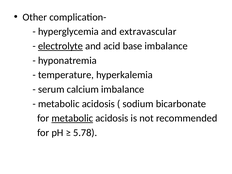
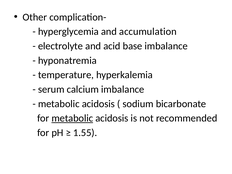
extravascular: extravascular -> accumulation
electrolyte underline: present -> none
5.78: 5.78 -> 1.55
